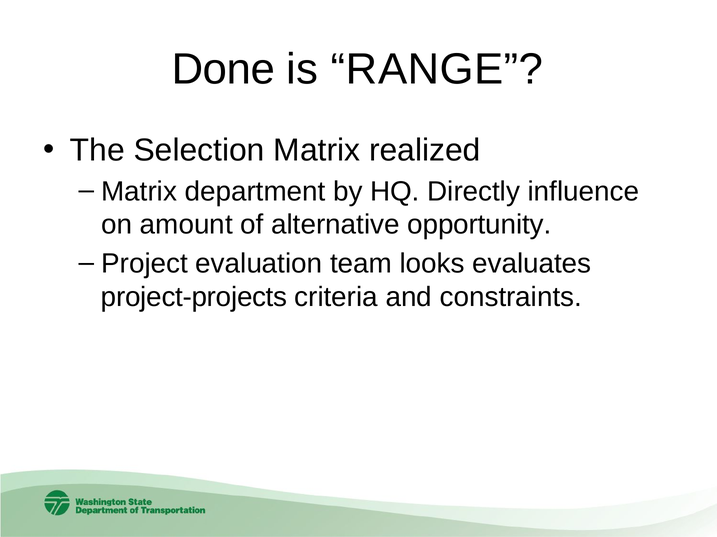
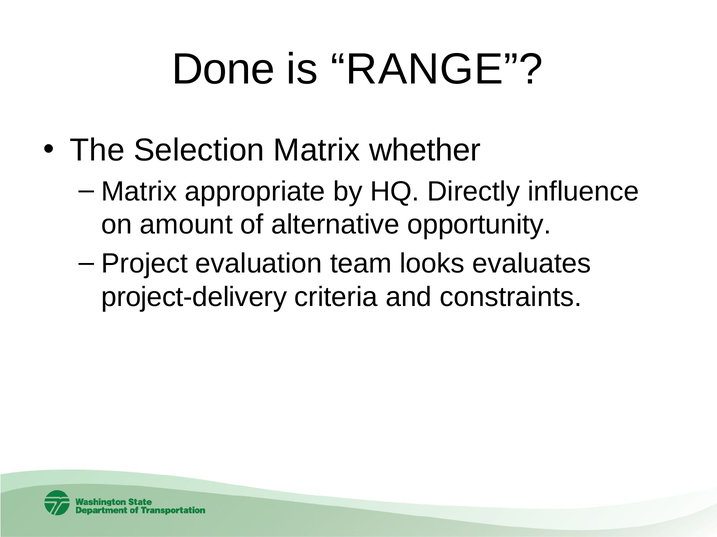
realized: realized -> whether
department: department -> appropriate
project-projects: project-projects -> project-delivery
